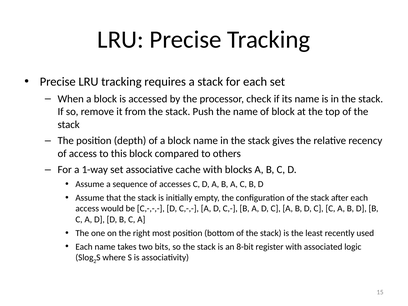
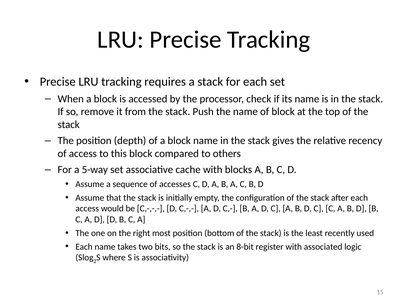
1-way: 1-way -> 5-way
